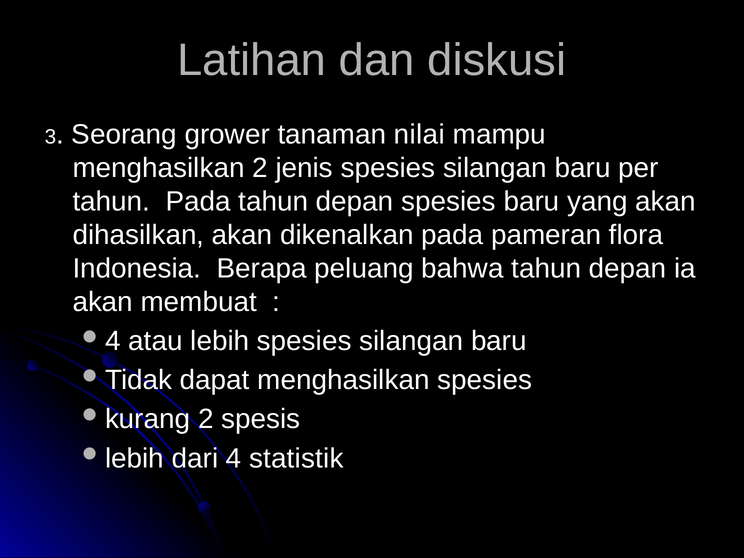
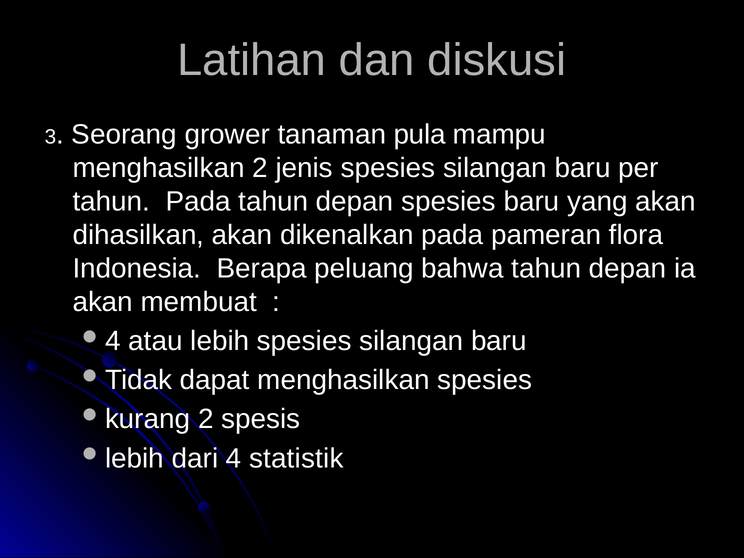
nilai: nilai -> pula
